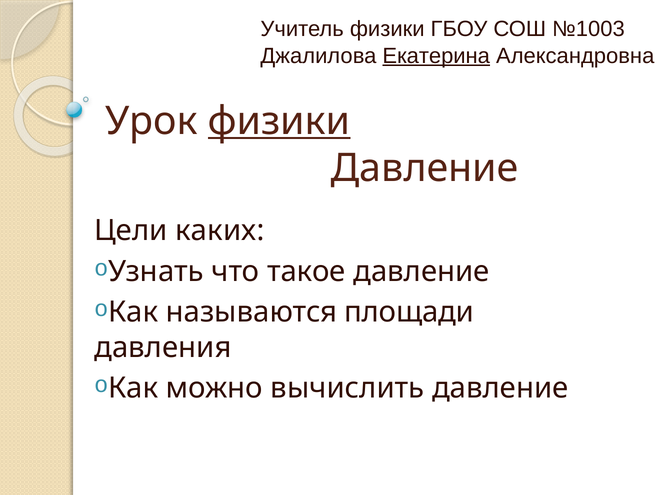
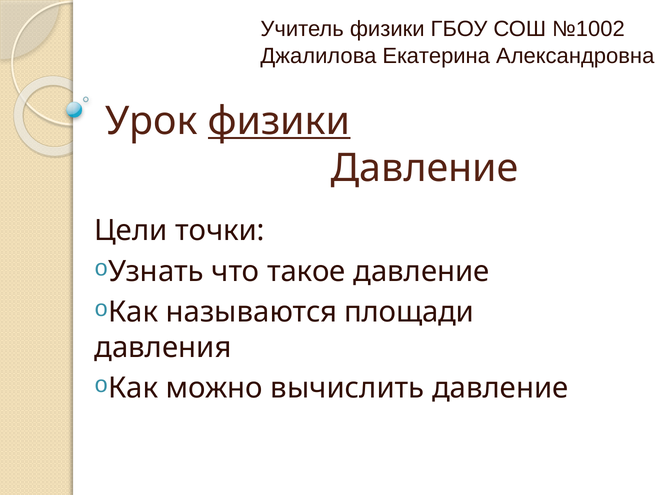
№1003: №1003 -> №1002
Екатерина underline: present -> none
каких: каких -> точки
